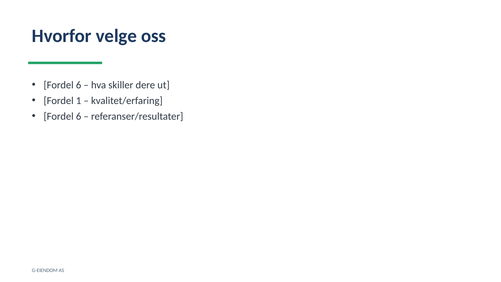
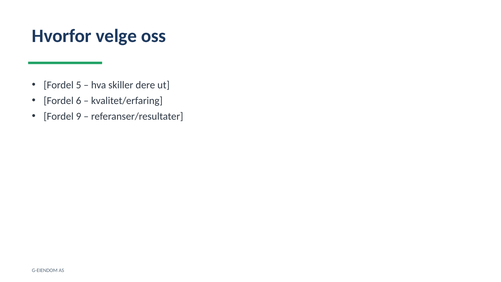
6 at (79, 85): 6 -> 5
1: 1 -> 6
6 at (79, 116): 6 -> 9
